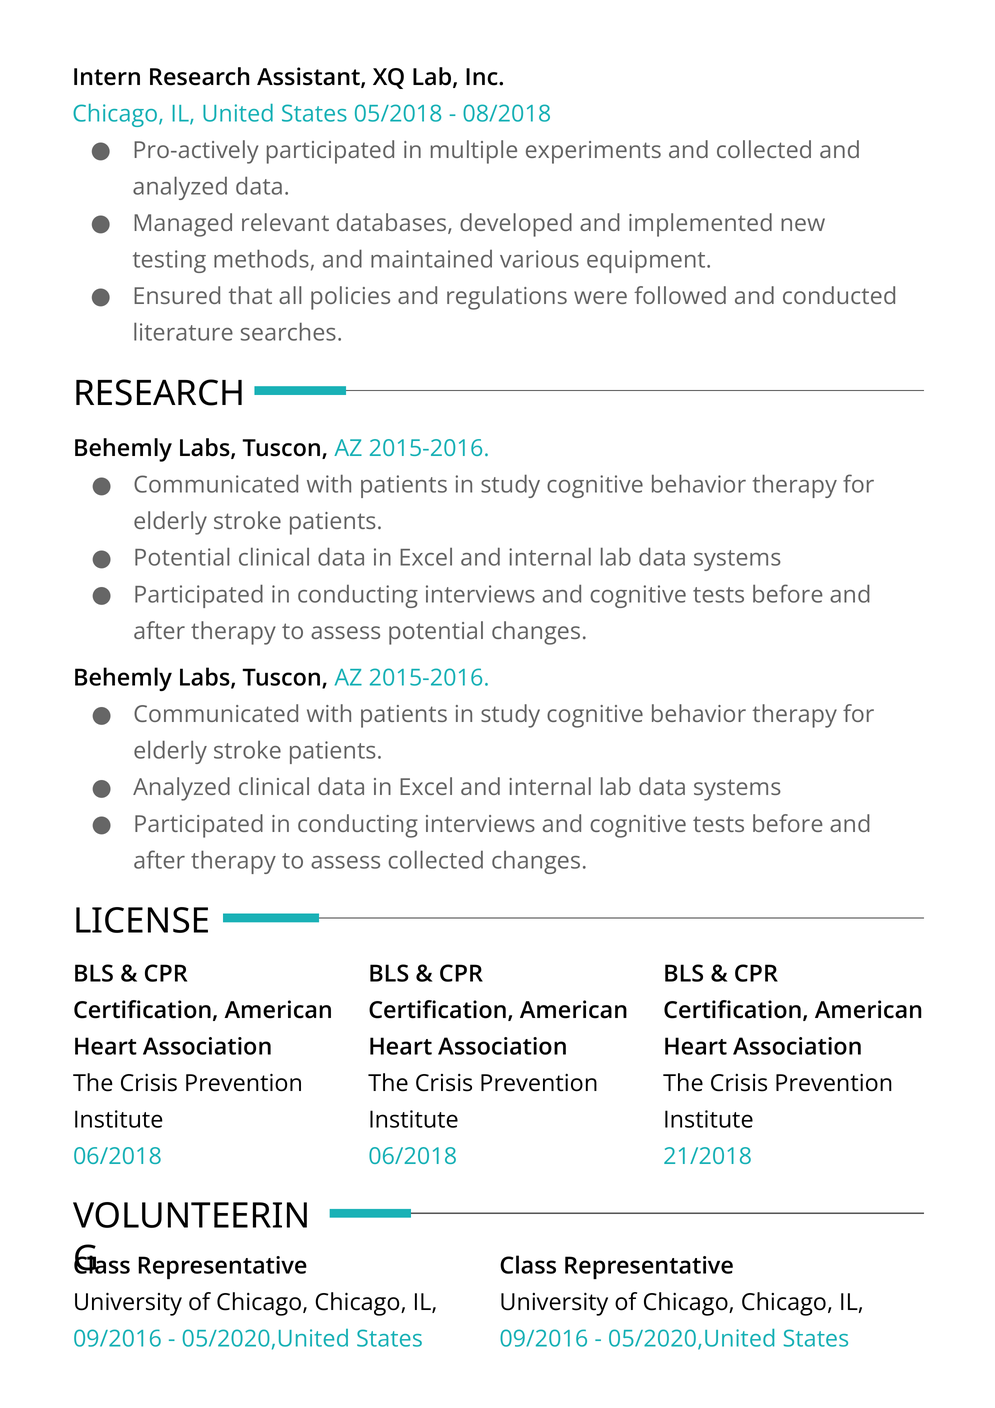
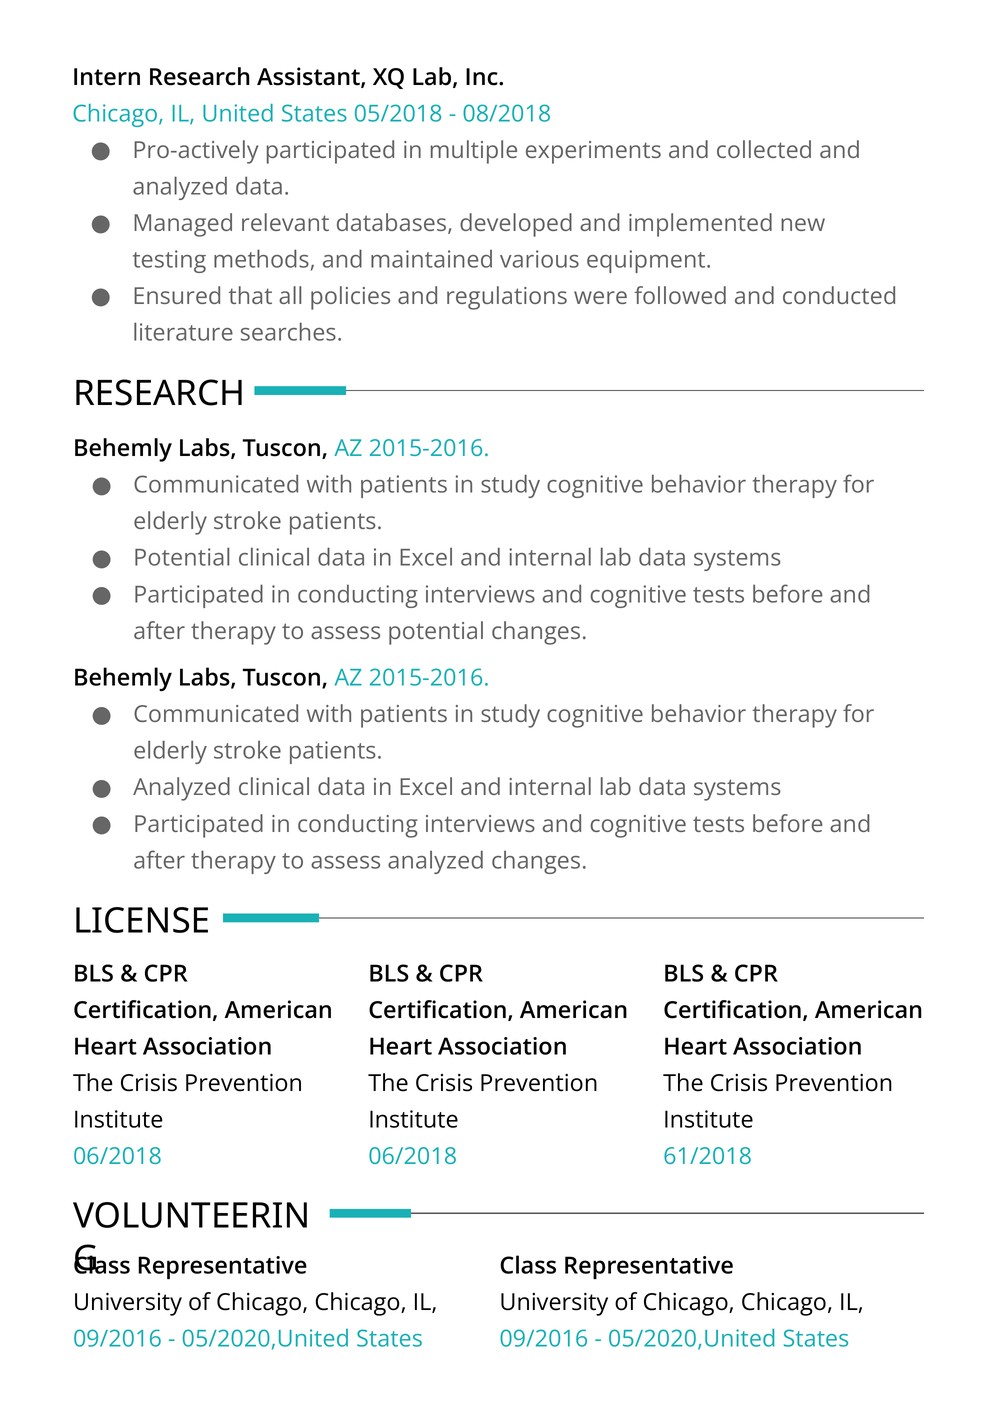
assess collected: collected -> analyzed
21/2018: 21/2018 -> 61/2018
